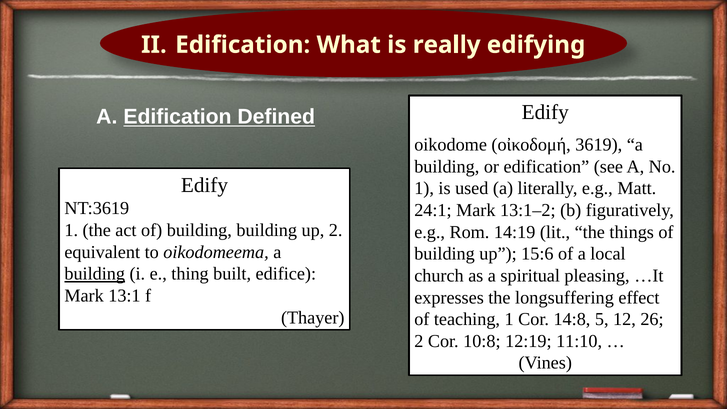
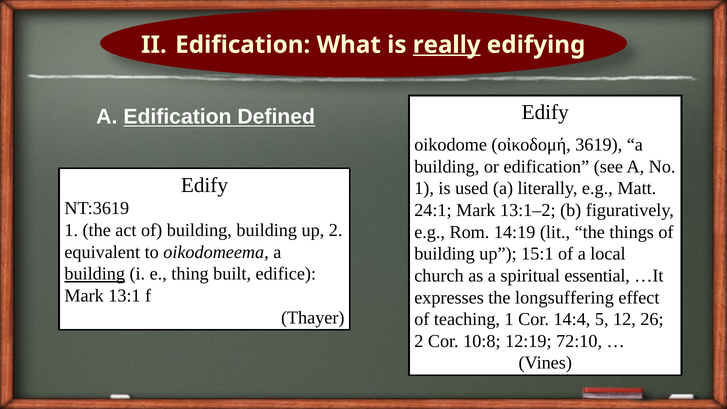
really underline: none -> present
15:6: 15:6 -> 15:1
pleasing: pleasing -> essential
14:8: 14:8 -> 14:4
11:10: 11:10 -> 72:10
